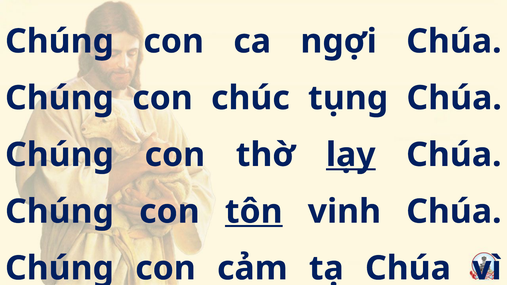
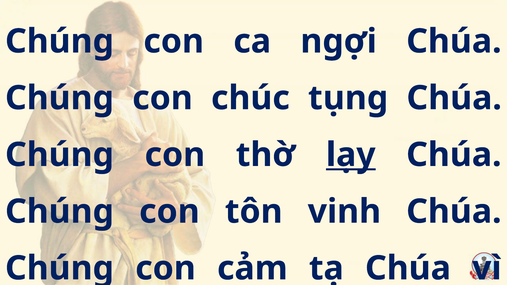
tôn underline: present -> none
